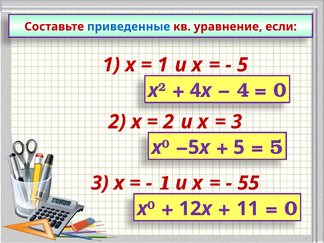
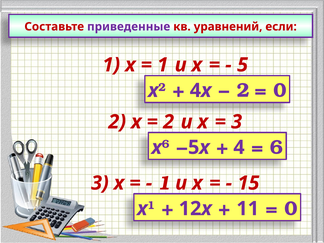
приведенные colour: blue -> purple
уравнение: уравнение -> уравнений
4 at (243, 90): 4 -> 2
0 at (166, 144): 0 -> 6
5 at (239, 147): 5 -> 4
5 at (276, 147): 5 -> 6
55: 55 -> 15
0 at (151, 205): 0 -> 1
